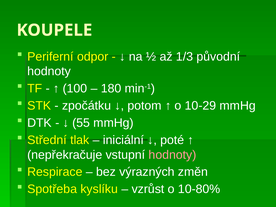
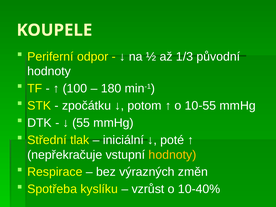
10-29: 10-29 -> 10-55
hodnoty at (172, 155) colour: pink -> yellow
10-80%: 10-80% -> 10-40%
